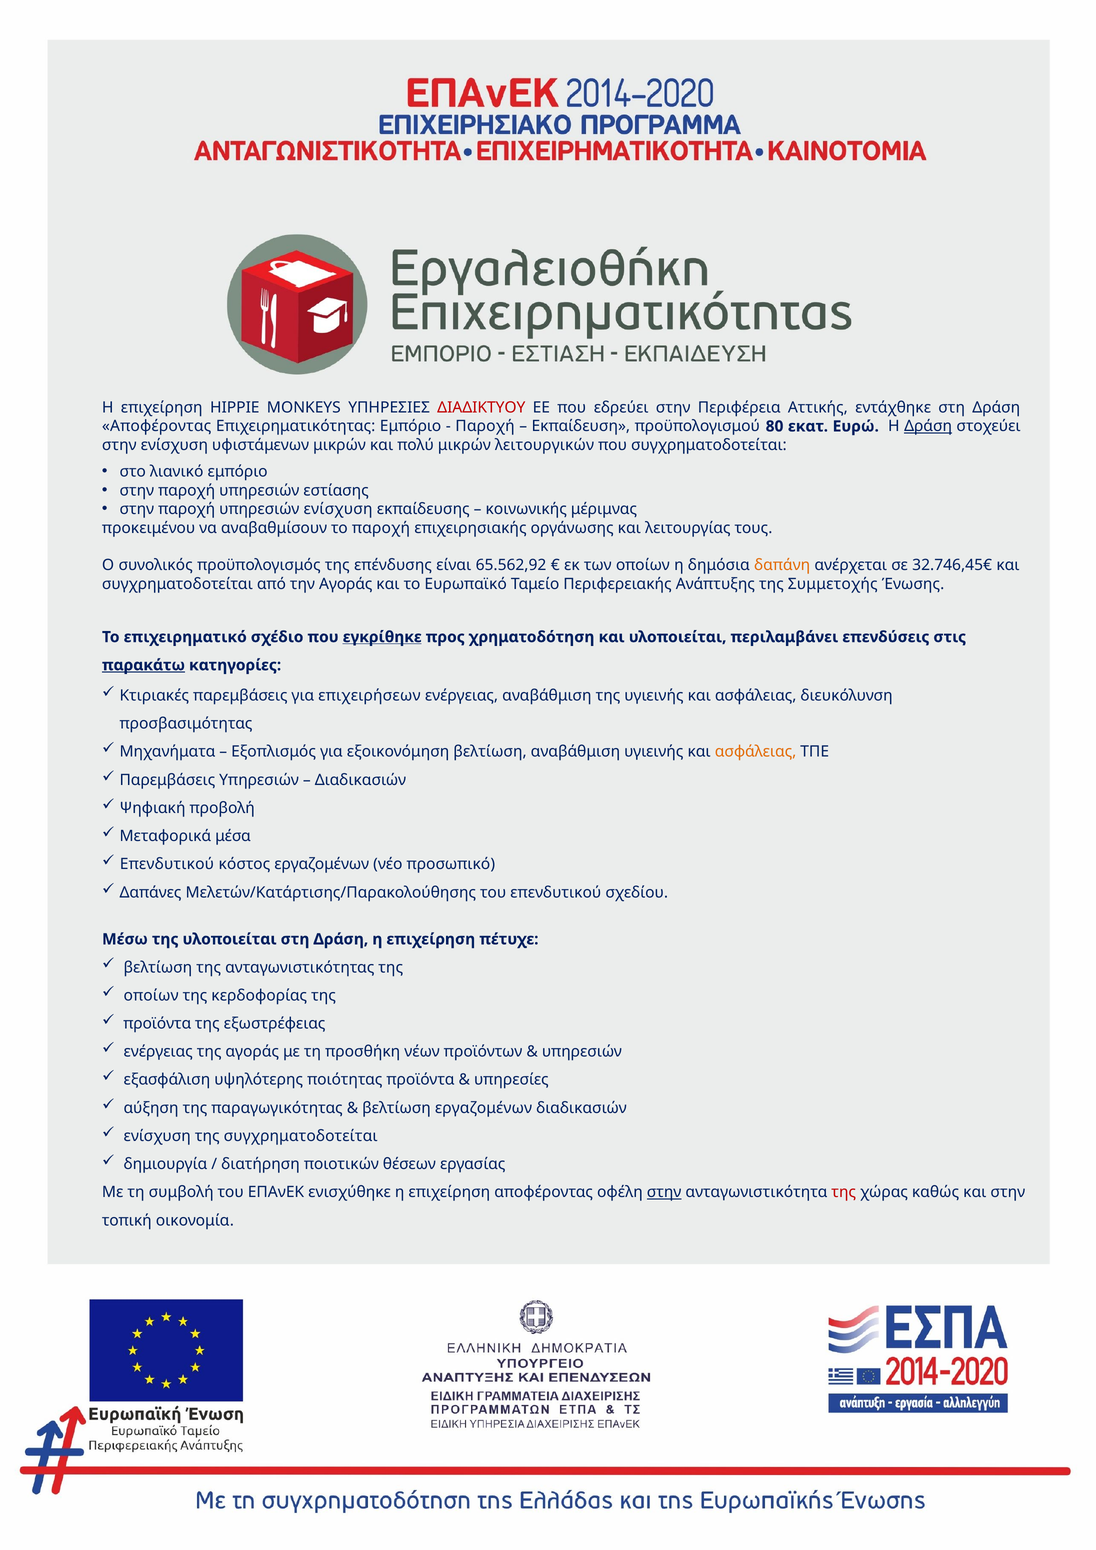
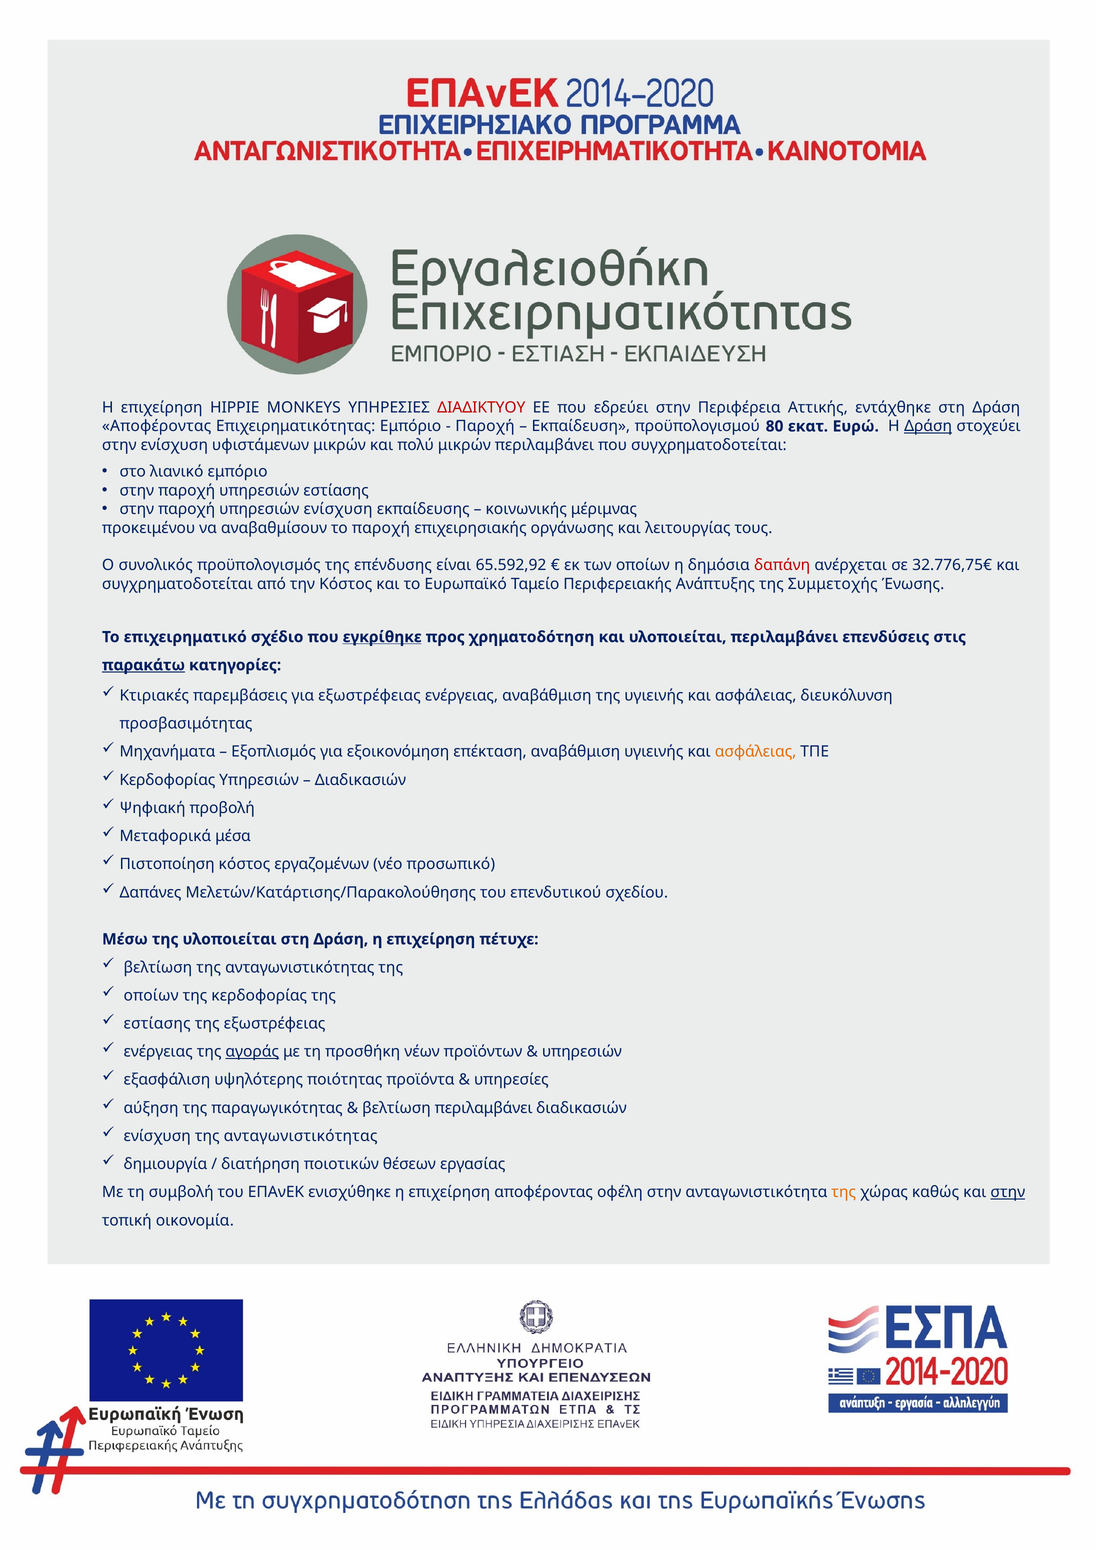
μικρών λειτουργικών: λειτουργικών -> περιλαμβάνει
65.562,92: 65.562,92 -> 65.592,92
δαπάνη colour: orange -> red
32.746,45€: 32.746,45€ -> 32.776,75€
την Αγοράς: Αγοράς -> Κόστος
για επιχειρήσεων: επιχειρήσεων -> εξωστρέφειας
εξοικονόμηση βελτίωση: βελτίωση -> επέκταση
Παρεμβάσεις at (167, 780): Παρεμβάσεις -> Κερδοφορίας
Επενδυτικού at (167, 864): Επενδυτικού -> Πιστοποίηση
προϊόντα at (157, 1024): προϊόντα -> εστίασης
αγοράς at (252, 1052) underline: none -> present
βελτίωση εργαζομένων: εργαζομένων -> περιλαμβάνει
ενίσχυση της συγχρηματοδοτείται: συγχρηματοδοτείται -> ανταγωνιστικότητας
στην at (664, 1192) underline: present -> none
της at (844, 1192) colour: red -> orange
στην at (1008, 1192) underline: none -> present
